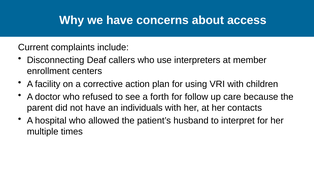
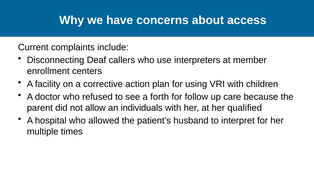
not have: have -> allow
contacts: contacts -> qualified
